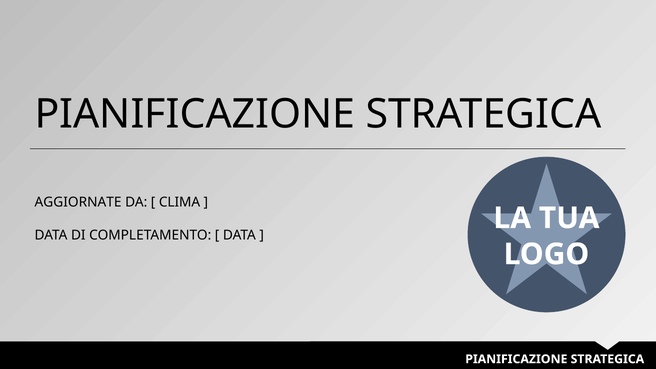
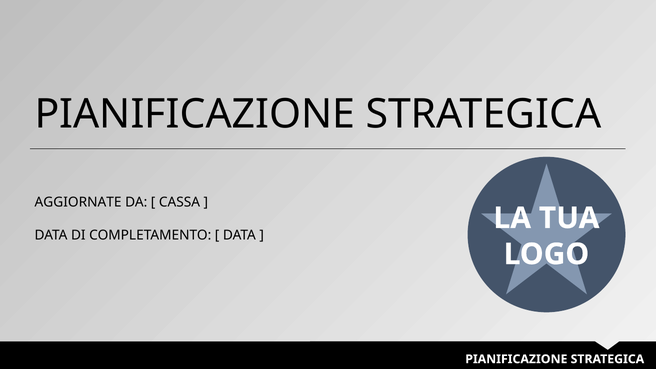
CLIMA: CLIMA -> CASSA
